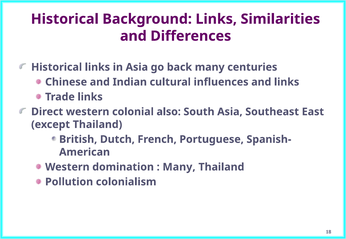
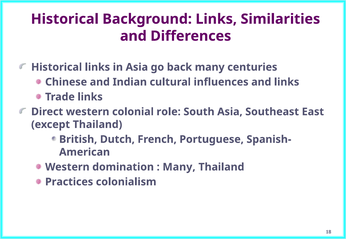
also: also -> role
Pollution: Pollution -> Practices
